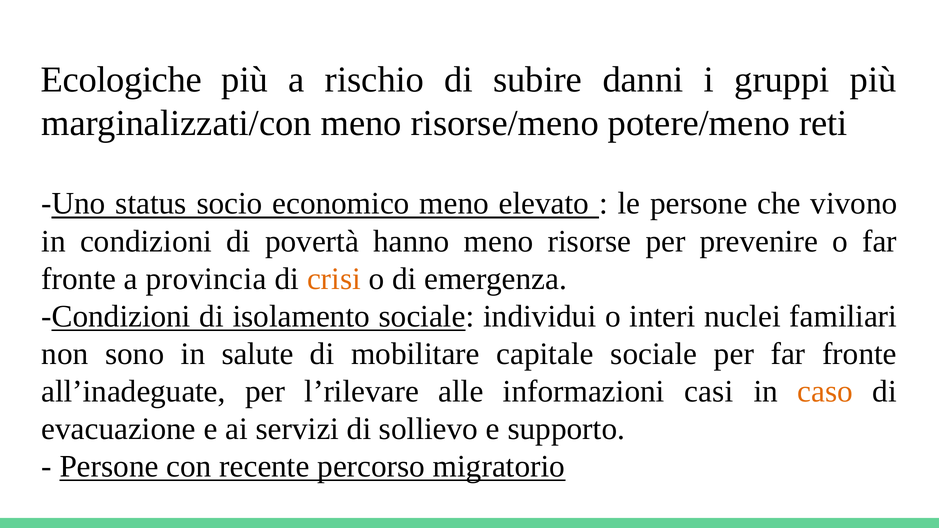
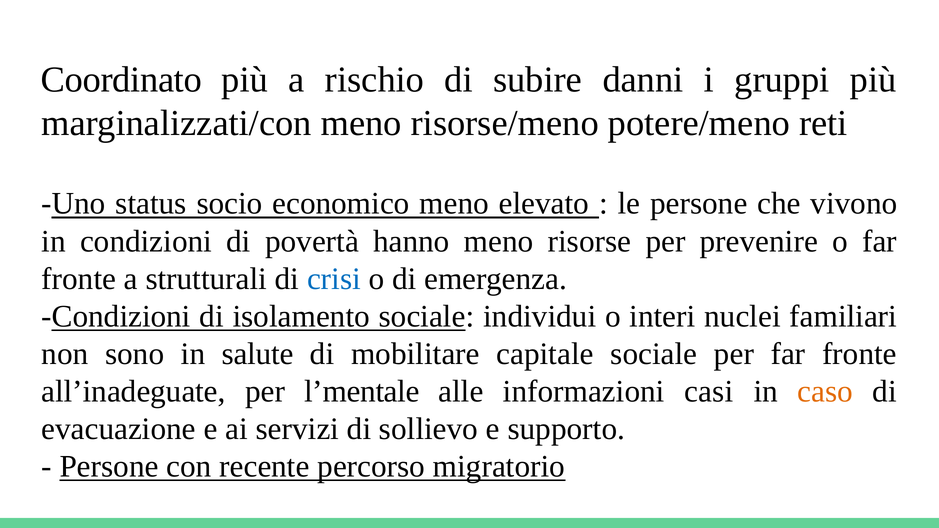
Ecologiche: Ecologiche -> Coordinato
provincia: provincia -> strutturali
crisi colour: orange -> blue
l’rilevare: l’rilevare -> l’mentale
